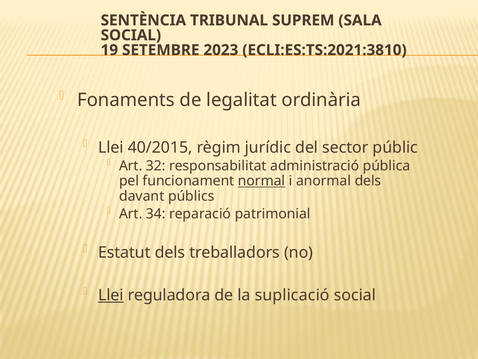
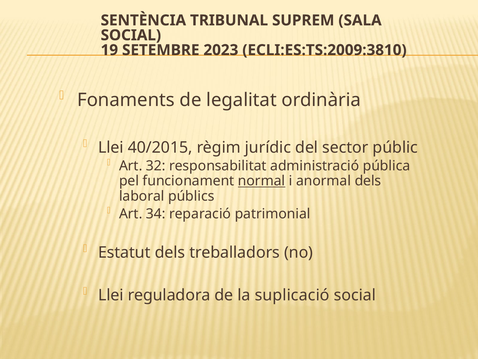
ECLI:ES:TS:2021:3810: ECLI:ES:TS:2021:3810 -> ECLI:ES:TS:2009:3810
davant: davant -> laboral
Llei at (111, 295) underline: present -> none
